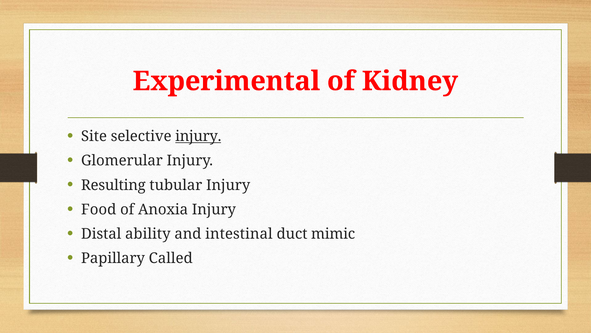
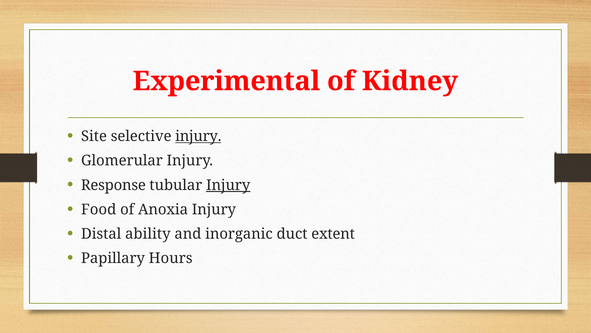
Resulting: Resulting -> Response
Injury at (228, 185) underline: none -> present
intestinal: intestinal -> inorganic
mimic: mimic -> extent
Called: Called -> Hours
